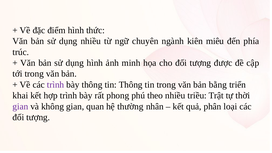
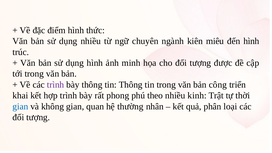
đến phía: phía -> hình
bằng: bằng -> công
triều: triều -> kinh
gian at (20, 106) colour: purple -> blue
